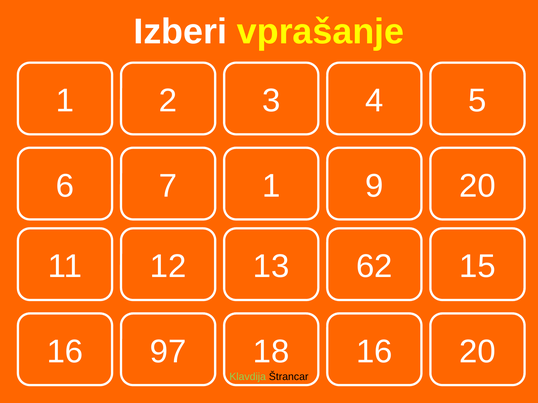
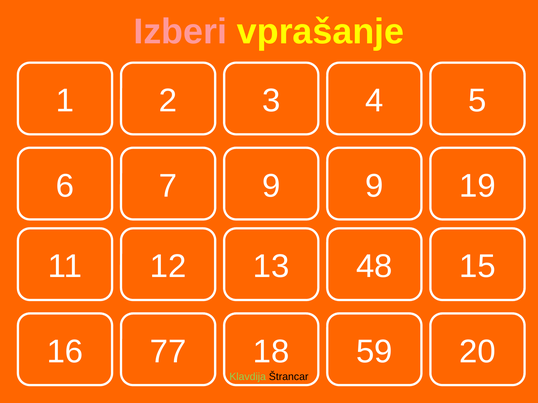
Izberi colour: white -> pink
7 1: 1 -> 9
9 20: 20 -> 19
62: 62 -> 48
97: 97 -> 77
18 16: 16 -> 59
